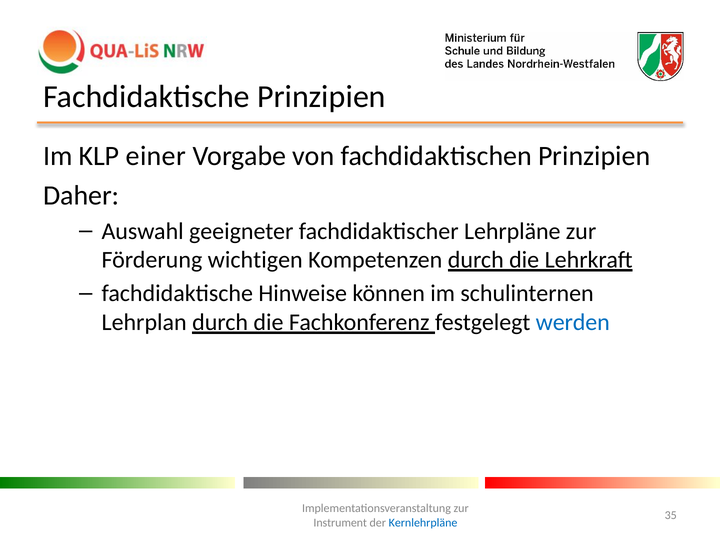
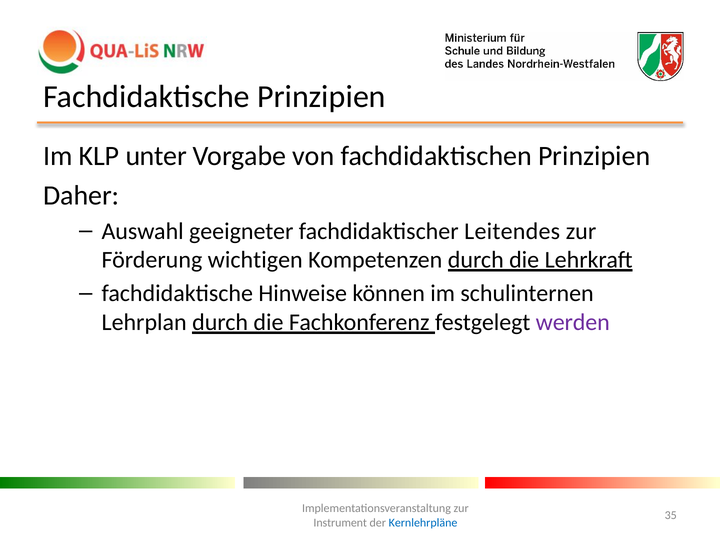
einer: einer -> unter
Lehrpläne: Lehrpläne -> Leitendes
werden colour: blue -> purple
